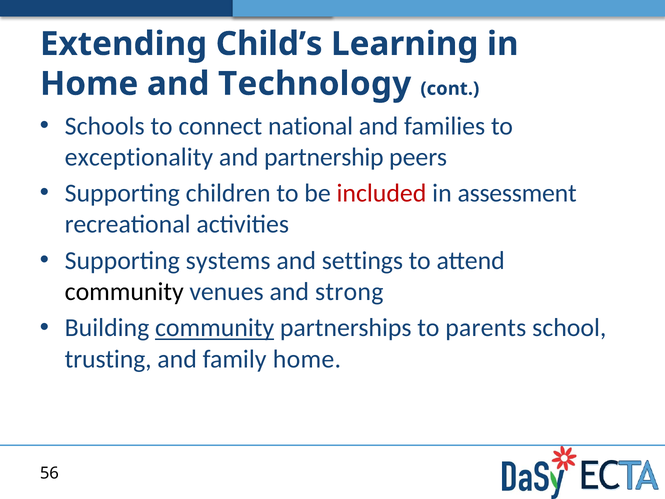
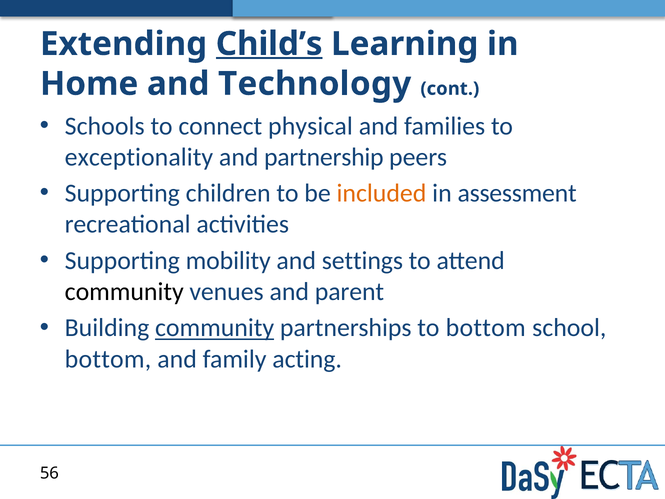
Child’s underline: none -> present
national: national -> physical
included colour: red -> orange
systems: systems -> mobility
strong: strong -> parent
to parents: parents -> bottom
trusting at (108, 359): trusting -> bottom
family home: home -> acting
